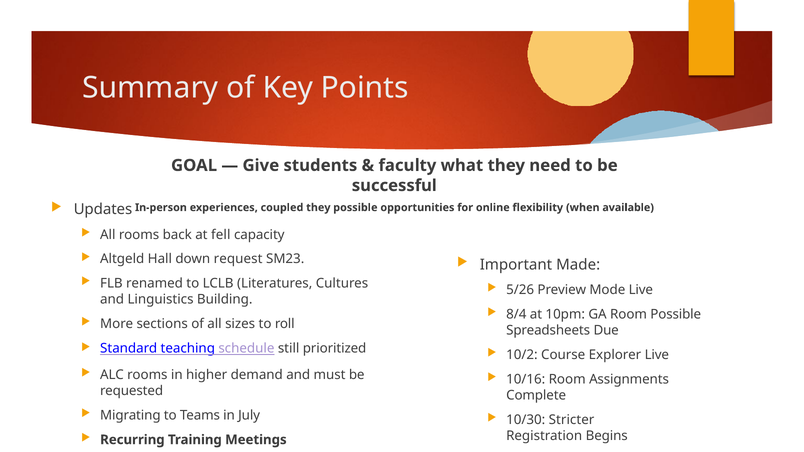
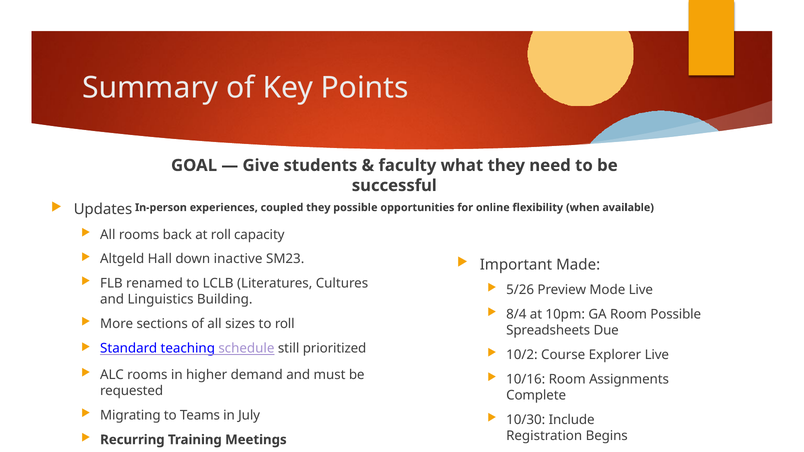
at fell: fell -> roll
request: request -> inactive
Stricter: Stricter -> Include
